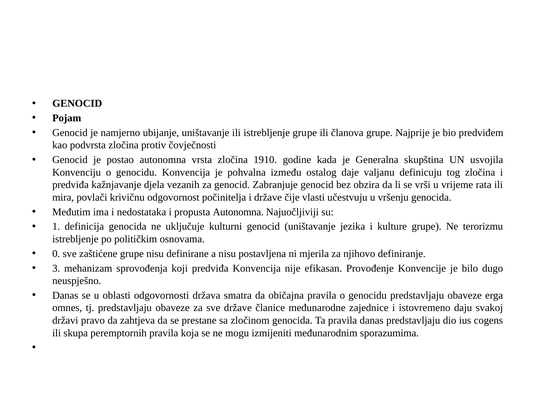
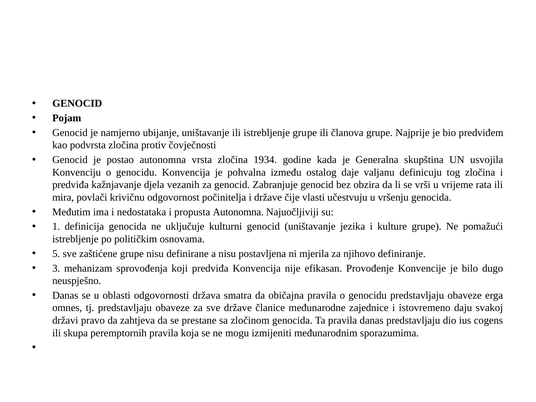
1910: 1910 -> 1934
terorizmu: terorizmu -> pomažući
0: 0 -> 5
